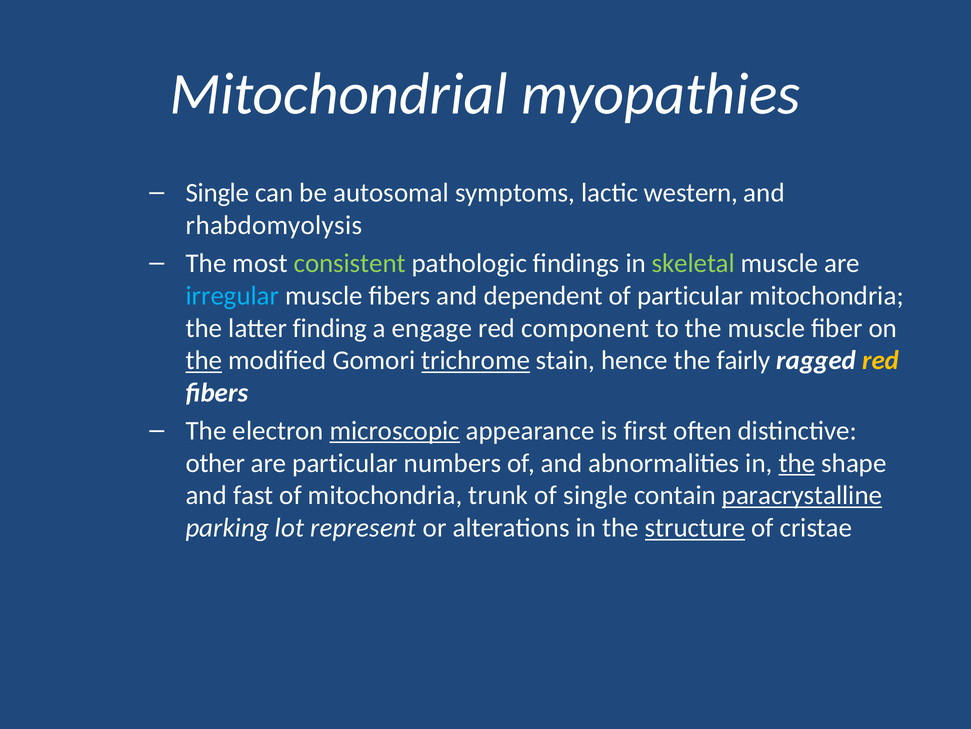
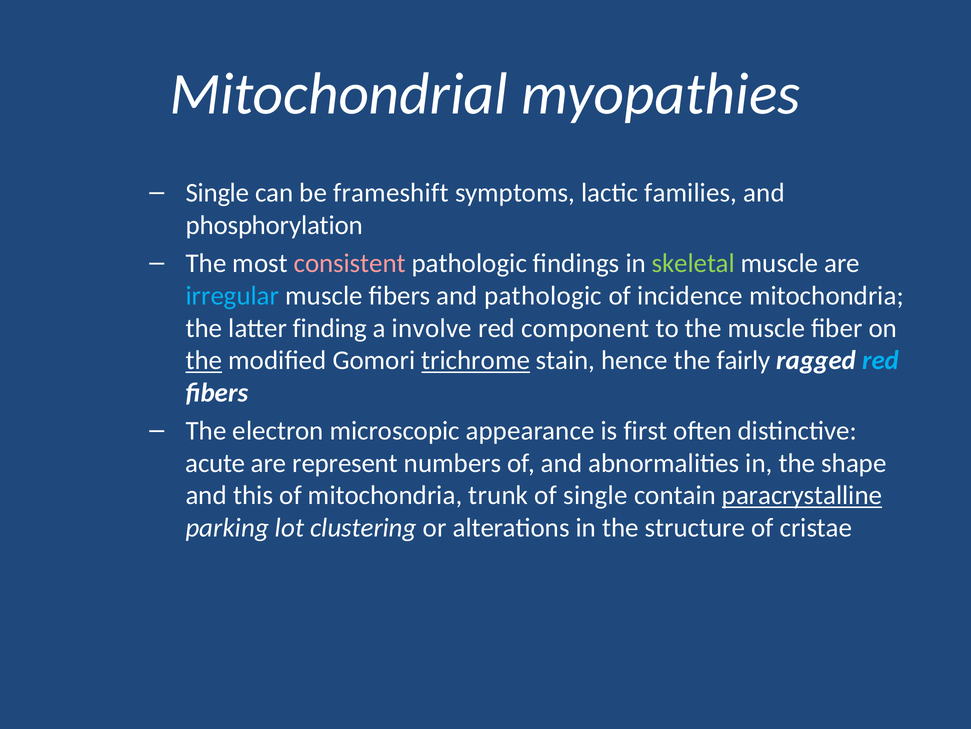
autosomal: autosomal -> frameshift
western: western -> families
rhabdomyolysis: rhabdomyolysis -> phosphorylation
consistent colour: light green -> pink
and dependent: dependent -> pathologic
of particular: particular -> incidence
engage: engage -> involve
red at (881, 360) colour: yellow -> light blue
microscopic underline: present -> none
other: other -> acute
are particular: particular -> represent
the at (797, 463) underline: present -> none
fast: fast -> this
represent: represent -> clustering
structure underline: present -> none
